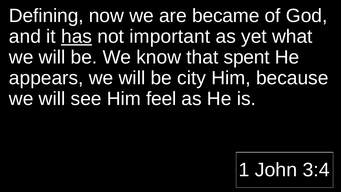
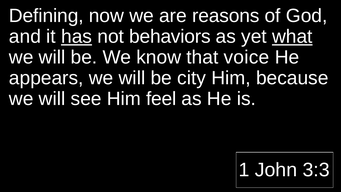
became: became -> reasons
important: important -> behaviors
what underline: none -> present
spent: spent -> voice
3:4: 3:4 -> 3:3
